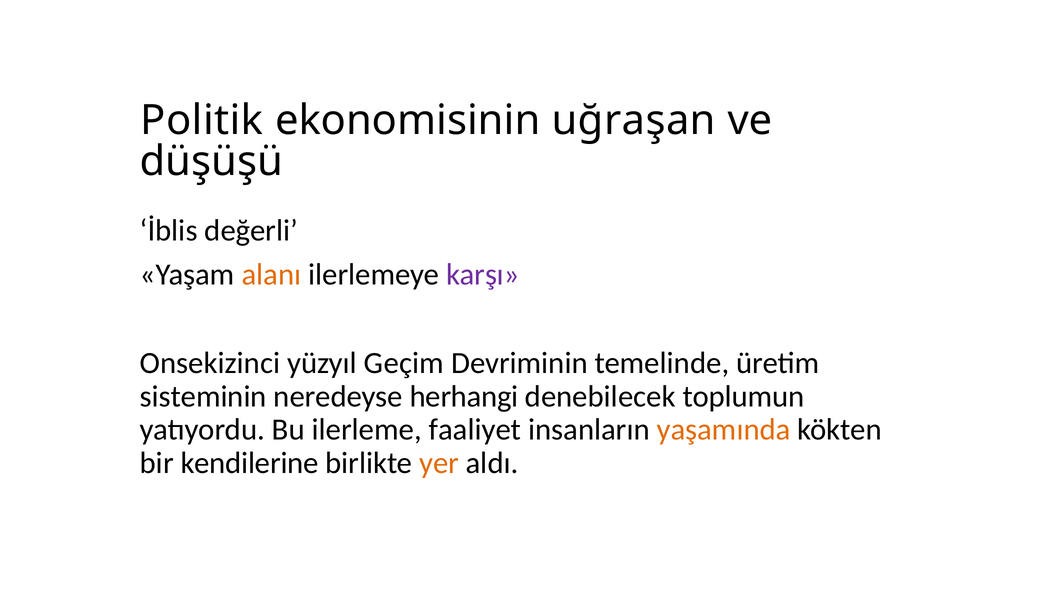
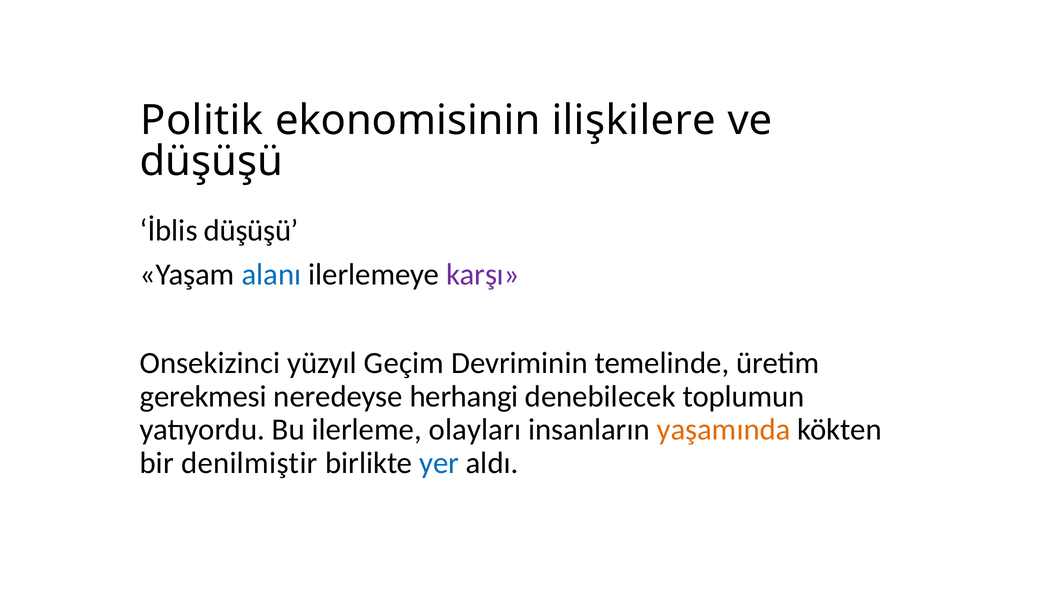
uğraşan: uğraşan -> ilişkilere
İblis değerli: değerli -> düşüşü
alanı colour: orange -> blue
sisteminin: sisteminin -> gerekmesi
faaliyet: faaliyet -> olayları
kendilerine: kendilerine -> denilmiştir
yer colour: orange -> blue
